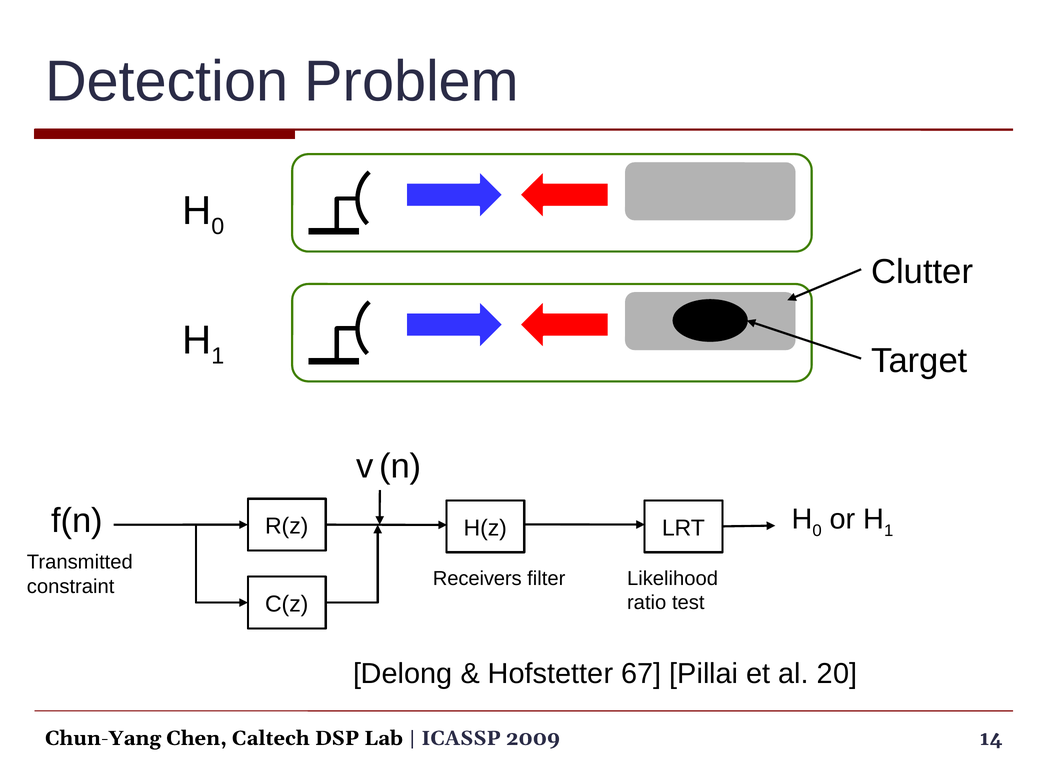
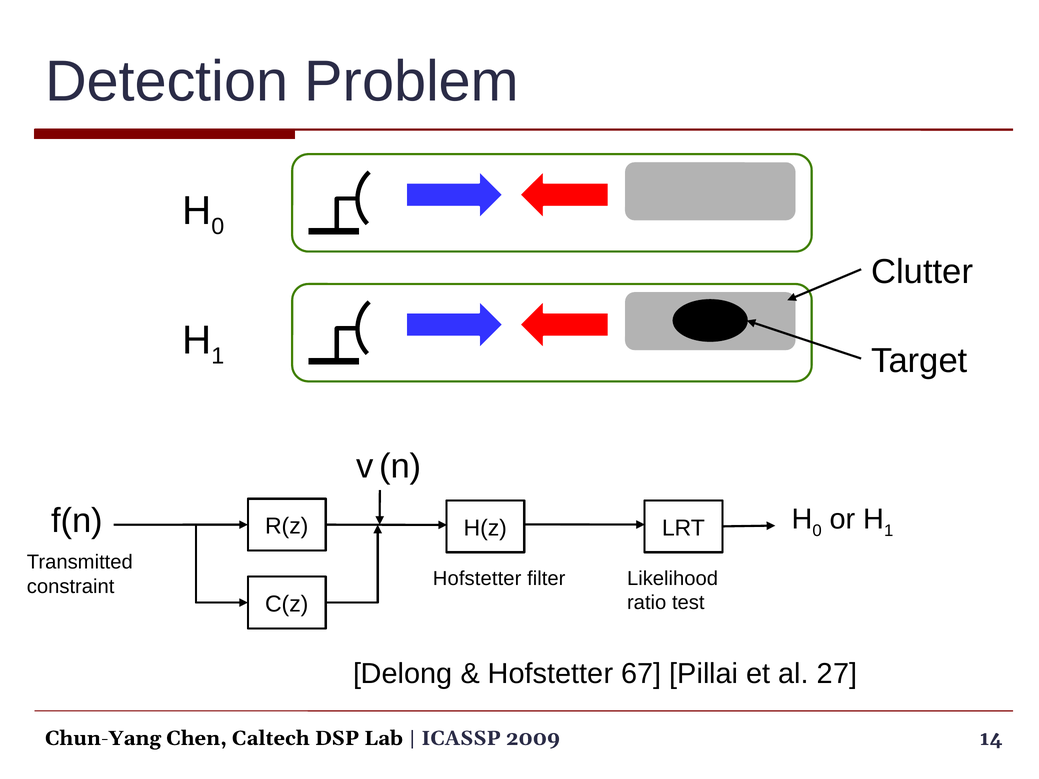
Receivers at (477, 579): Receivers -> Hofstetter
20: 20 -> 27
